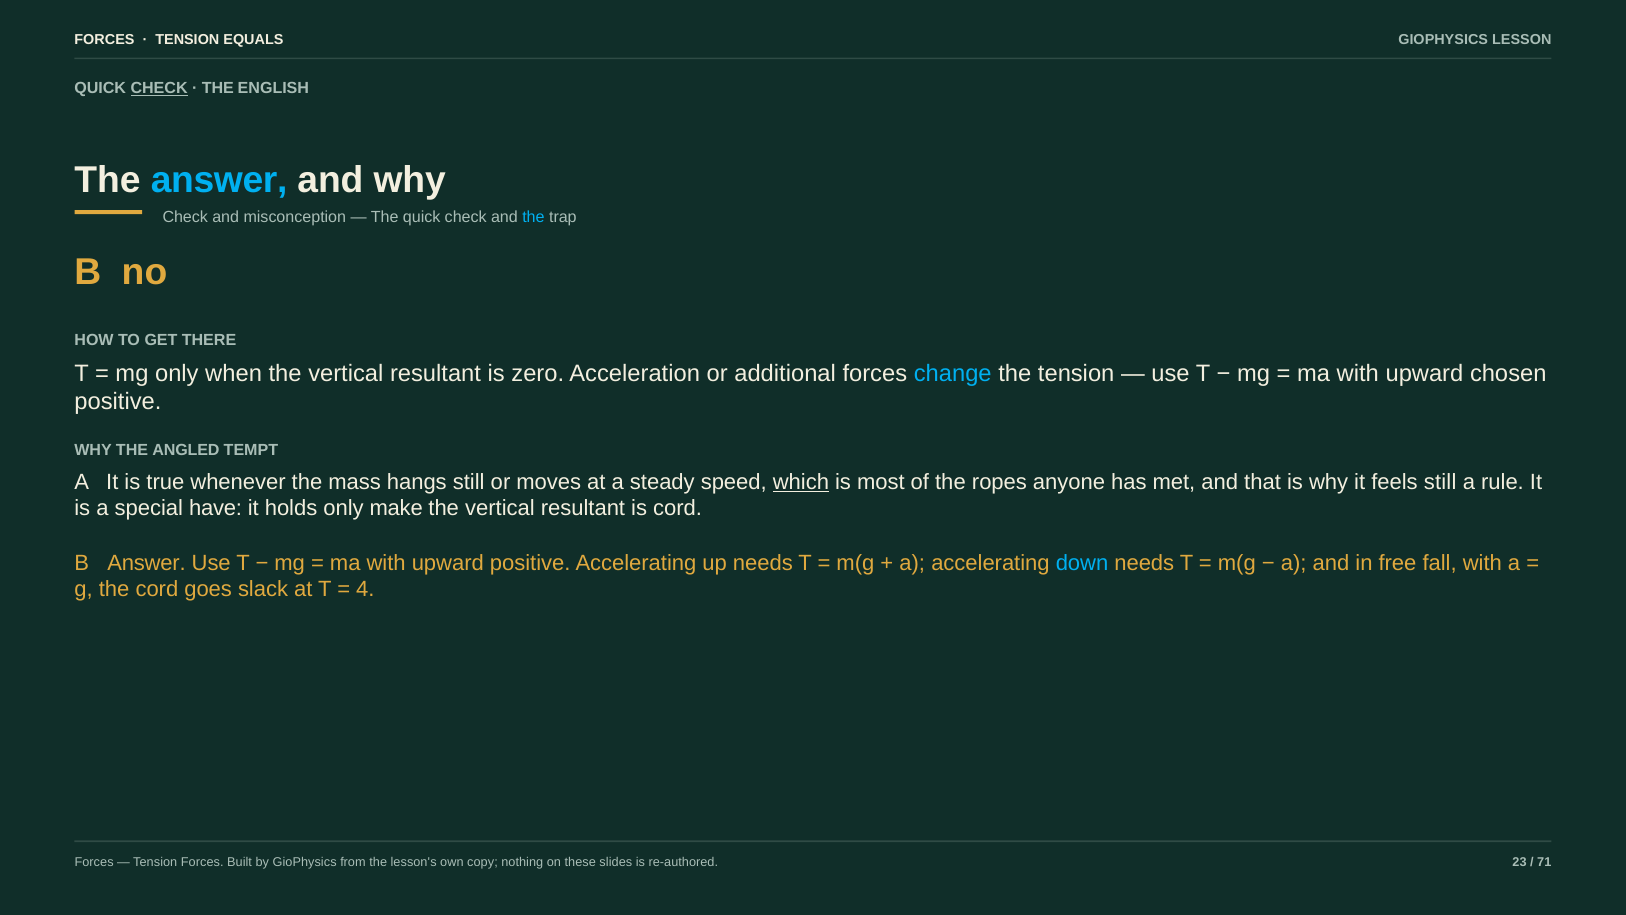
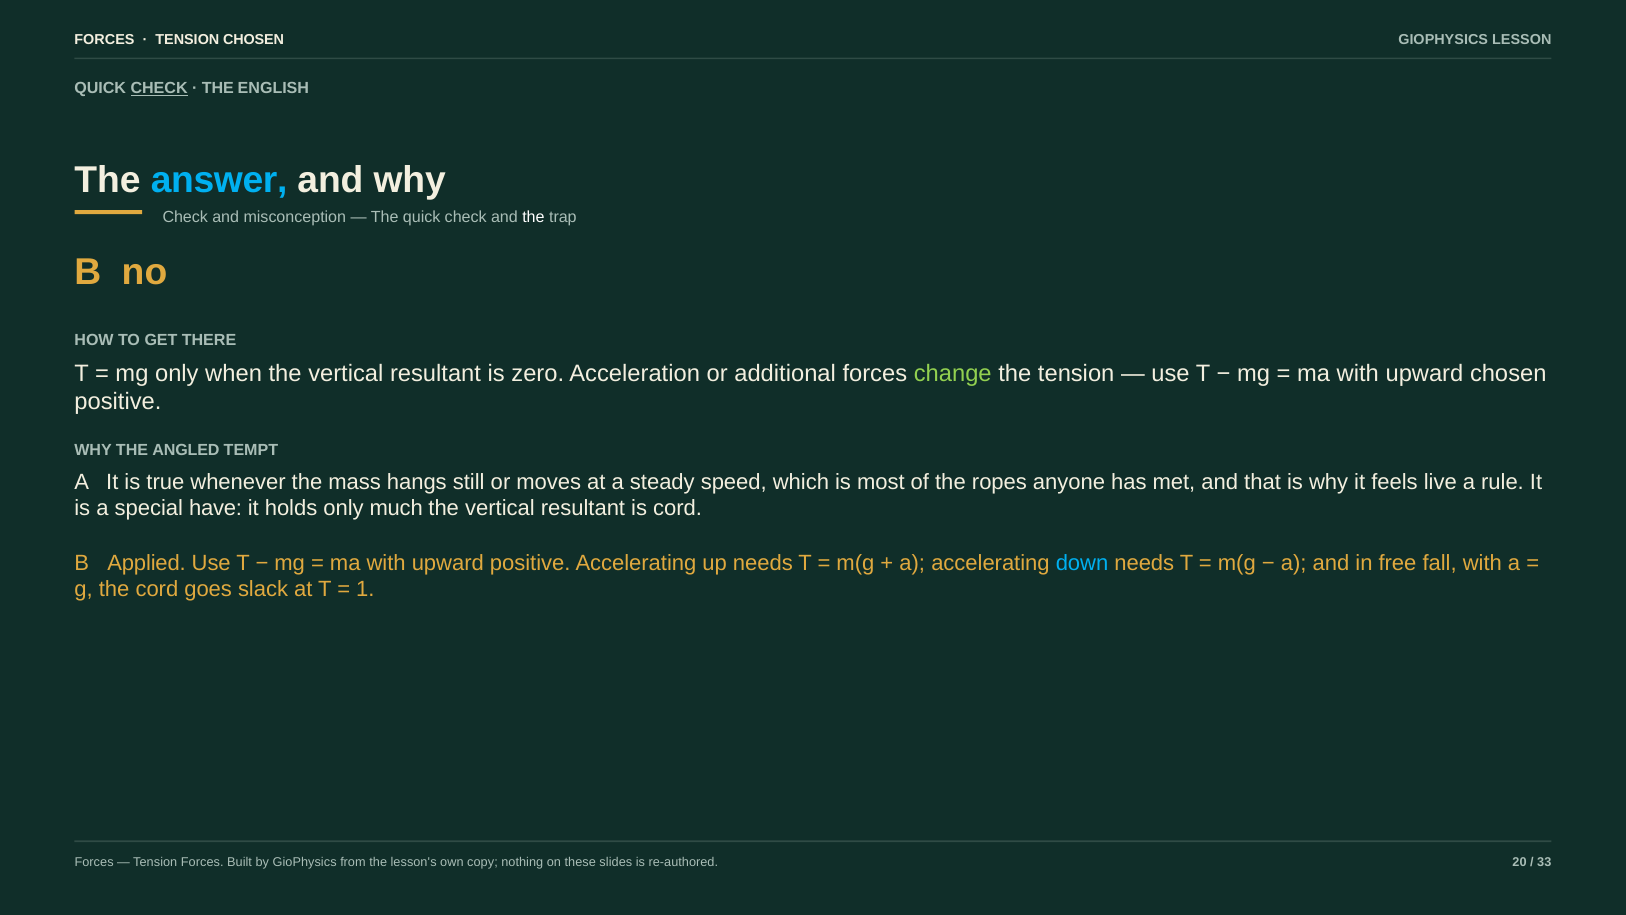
TENSION EQUALS: EQUALS -> CHOSEN
the at (533, 217) colour: light blue -> white
change colour: light blue -> light green
which underline: present -> none
feels still: still -> live
make: make -> much
B Answer: Answer -> Applied
4: 4 -> 1
23: 23 -> 20
71: 71 -> 33
